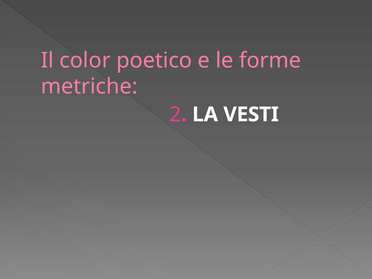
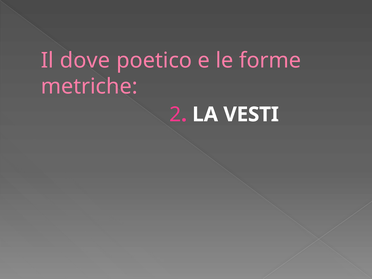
color: color -> dove
